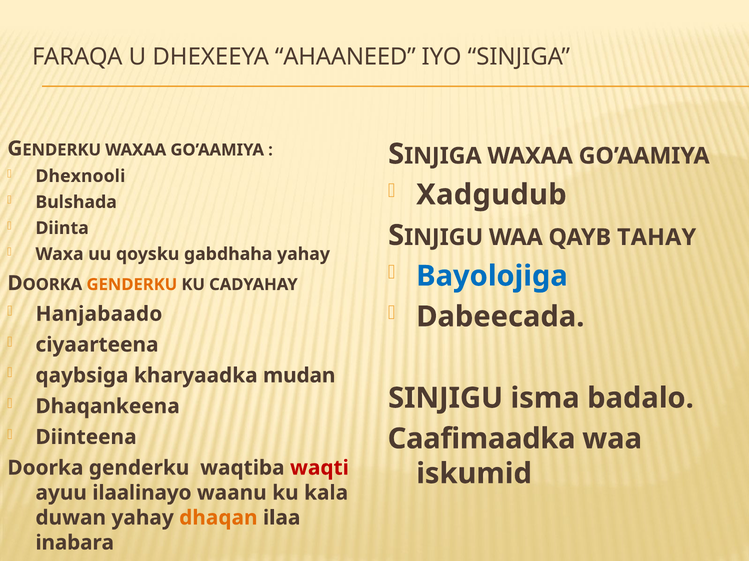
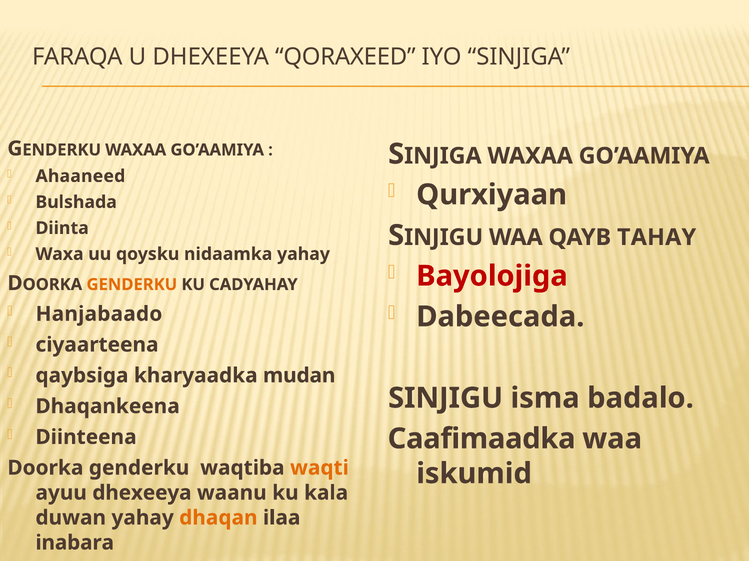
AHAANEED: AHAANEED -> QORAXEED
Dhexnooli: Dhexnooli -> Ahaaneed
Xadgudub: Xadgudub -> Qurxiyaan
gabdhaha: gabdhaha -> nidaamka
Bayolojiga colour: blue -> red
waqti colour: red -> orange
ayuu ilaalinayo: ilaalinayo -> dhexeeya
